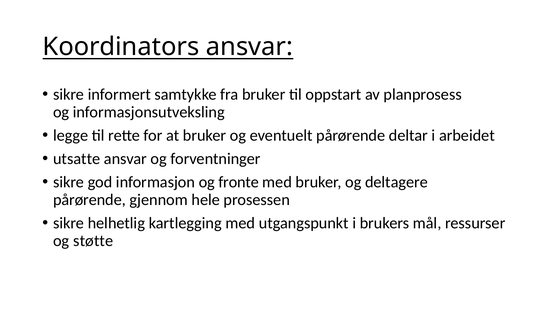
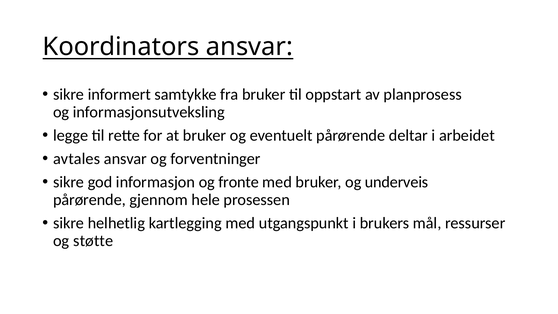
utsatte: utsatte -> avtales
deltagere: deltagere -> underveis
